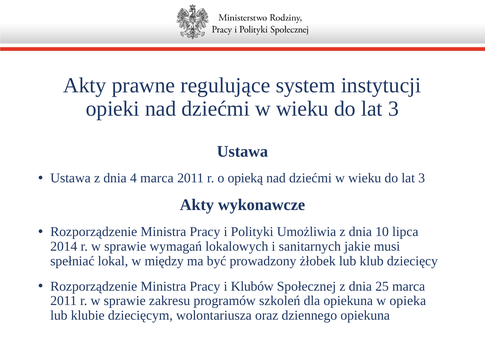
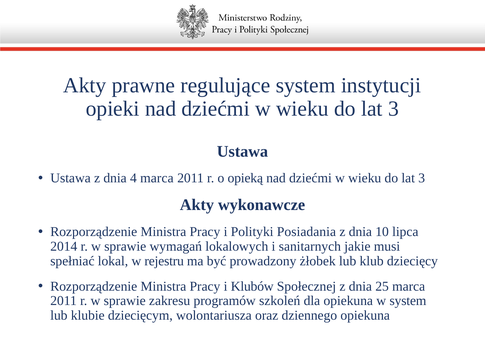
Umożliwia: Umożliwia -> Posiadania
między: między -> rejestru
w opieka: opieka -> system
